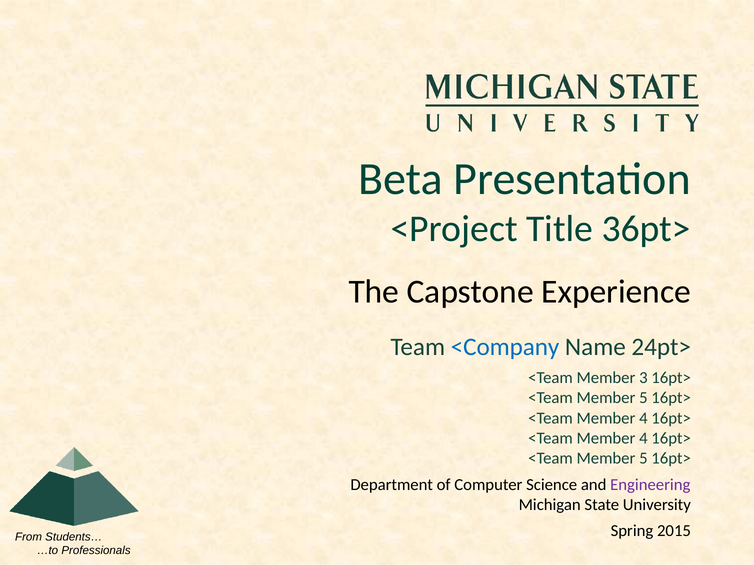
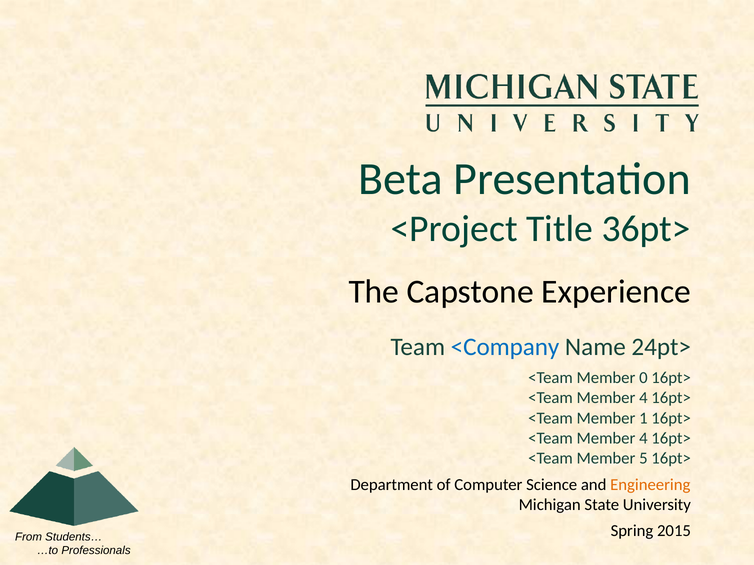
3: 3 -> 0
5 at (643, 398): 5 -> 4
4 at (643, 418): 4 -> 1
Engineering colour: purple -> orange
